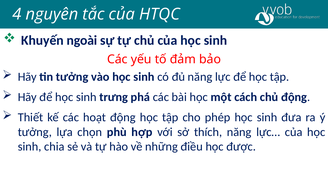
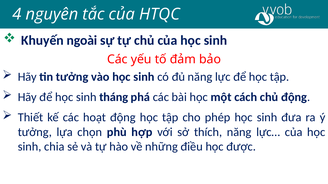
trưng: trưng -> tháng
